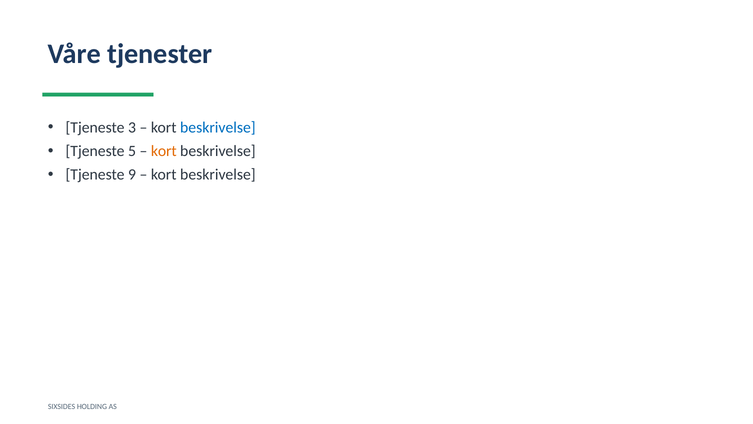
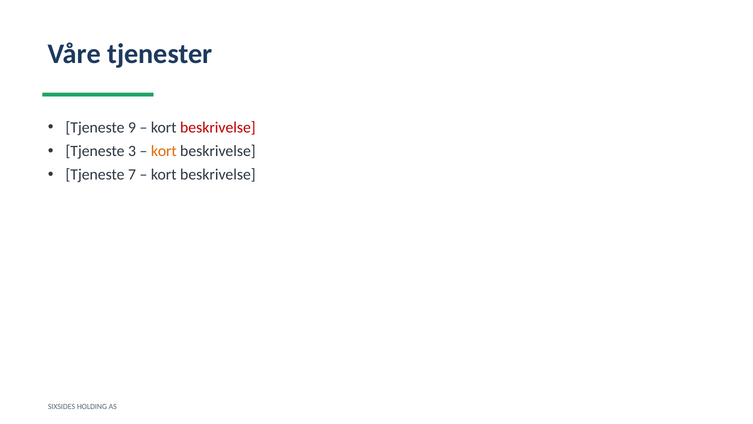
3: 3 -> 9
beskrivelse at (218, 128) colour: blue -> red
5: 5 -> 3
9: 9 -> 7
